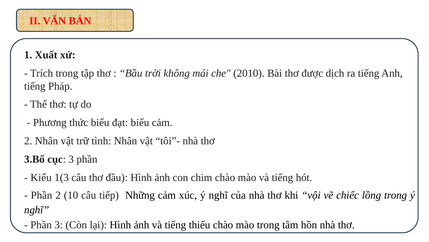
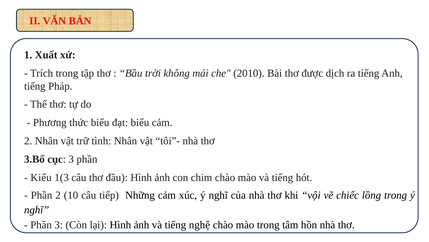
thiếu: thiếu -> nghệ
